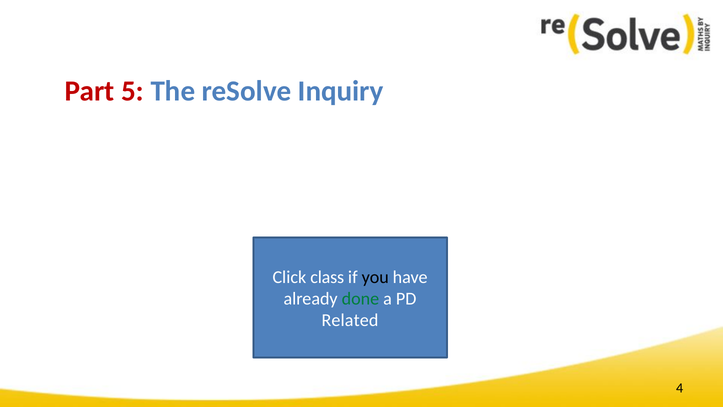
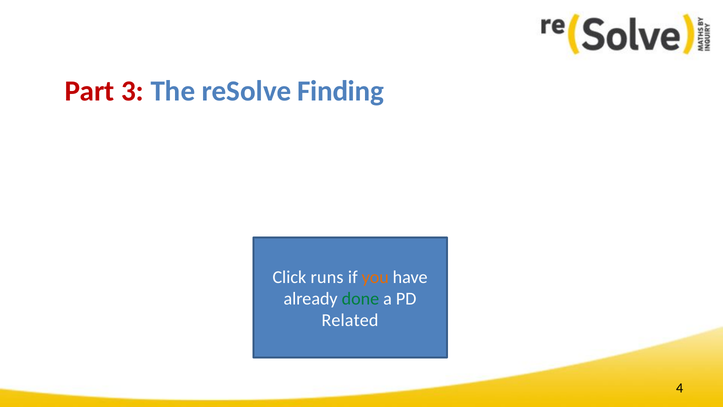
5: 5 -> 3
Inquiry: Inquiry -> Finding
class: class -> runs
you colour: black -> orange
